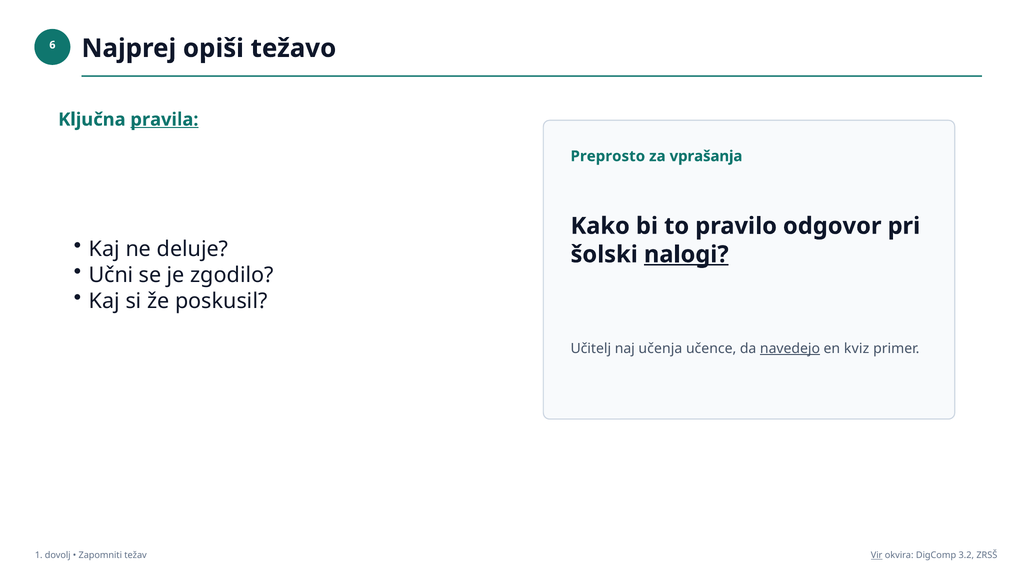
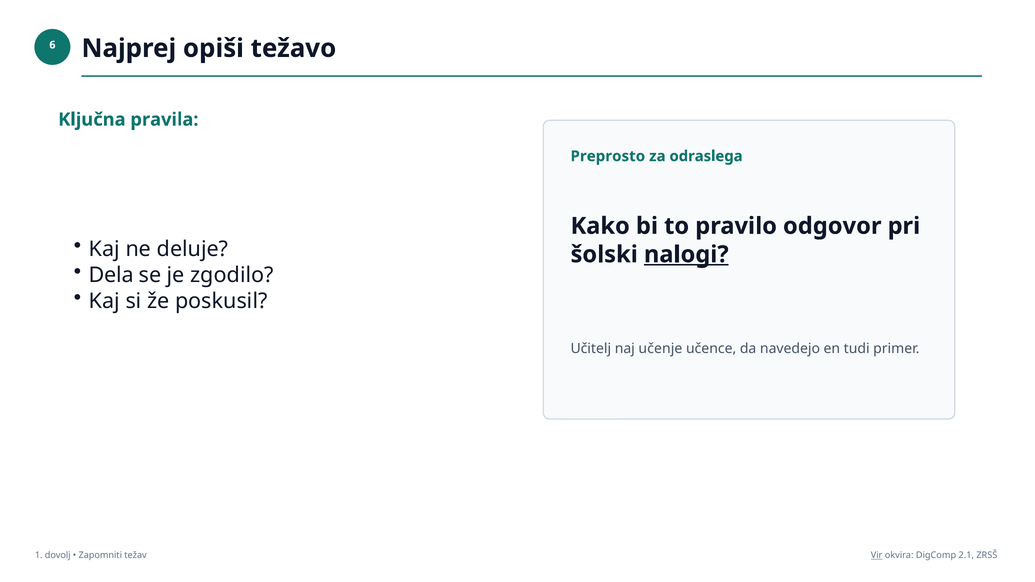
pravila underline: present -> none
vprašanja: vprašanja -> odraslega
Učni: Učni -> Dela
učenja: učenja -> učenje
navedejo underline: present -> none
kviz: kviz -> tudi
3.2: 3.2 -> 2.1
